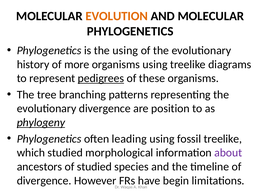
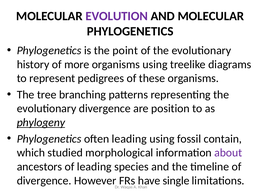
EVOLUTION colour: orange -> purple
the using: using -> point
pedigrees underline: present -> none
fossil treelike: treelike -> contain
of studied: studied -> leading
begin: begin -> single
